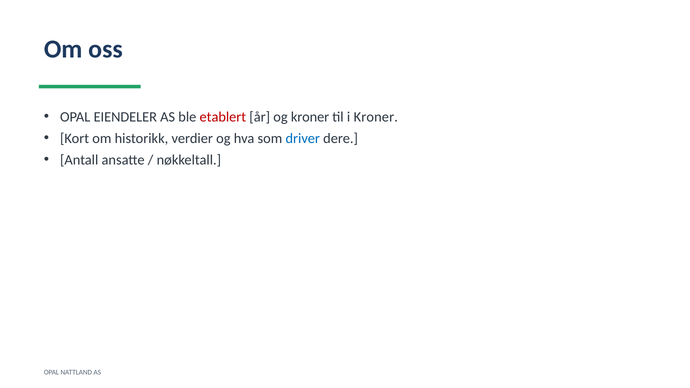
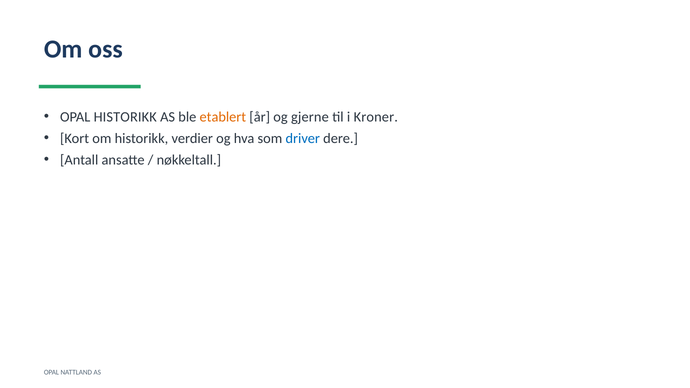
OPAL EIENDELER: EIENDELER -> HISTORIKK
etablert colour: red -> orange
og kroner: kroner -> gjerne
